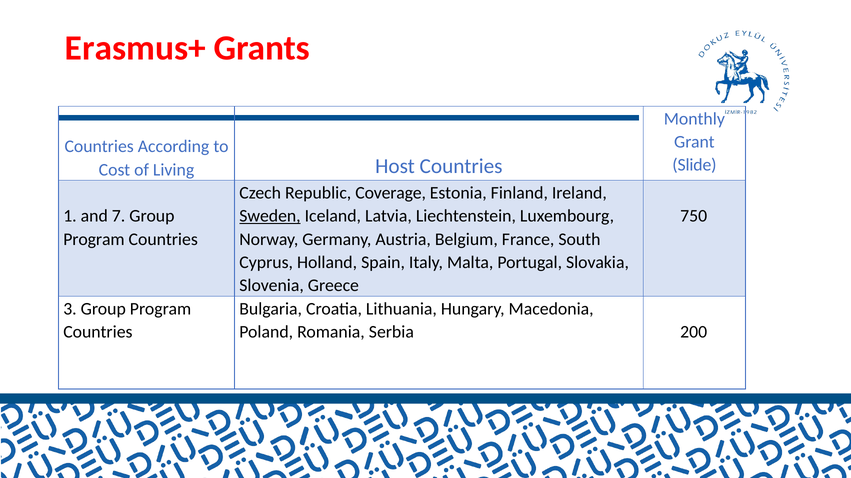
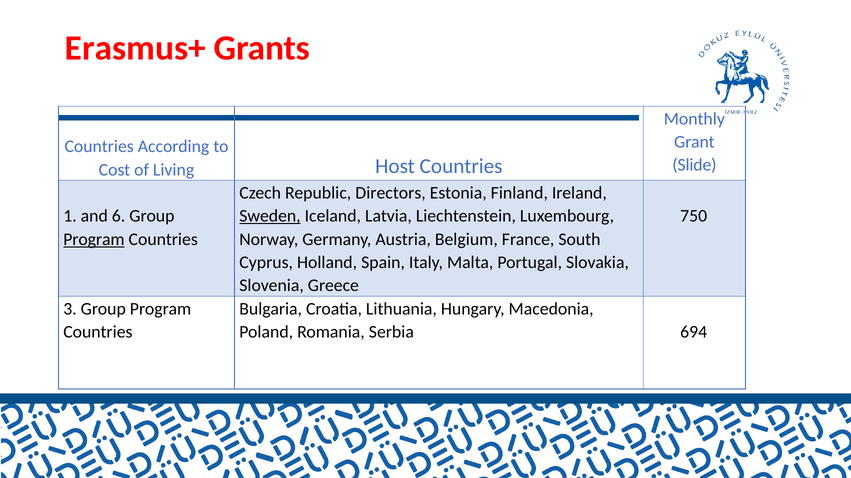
Coverage: Coverage -> Directors
7: 7 -> 6
Program at (94, 240) underline: none -> present
200: 200 -> 694
